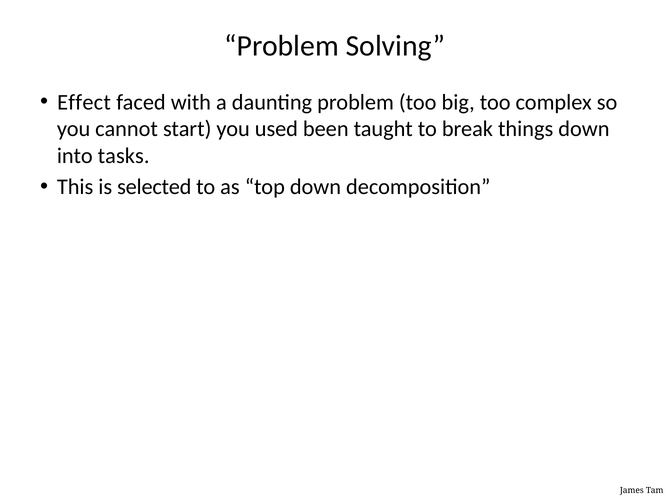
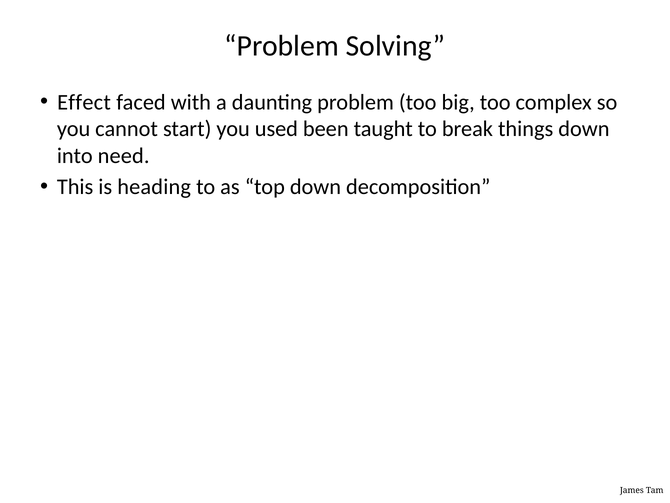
tasks: tasks -> need
selected: selected -> heading
